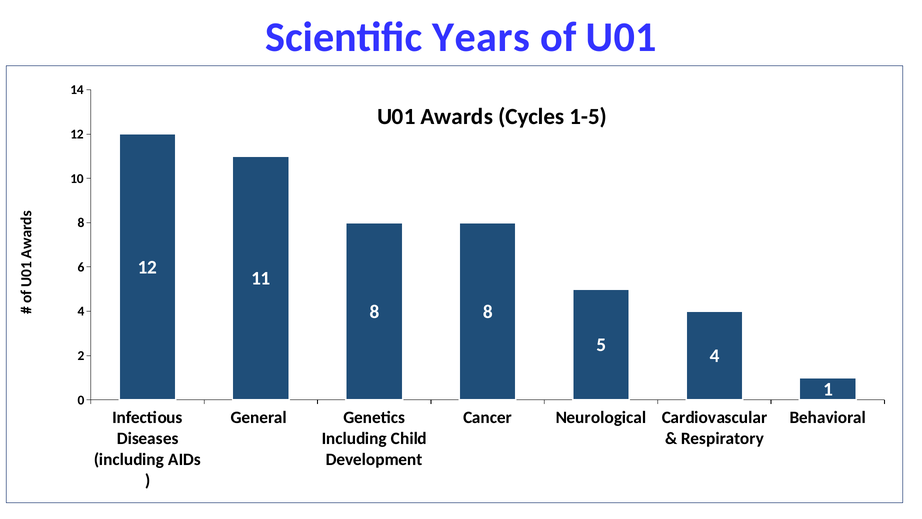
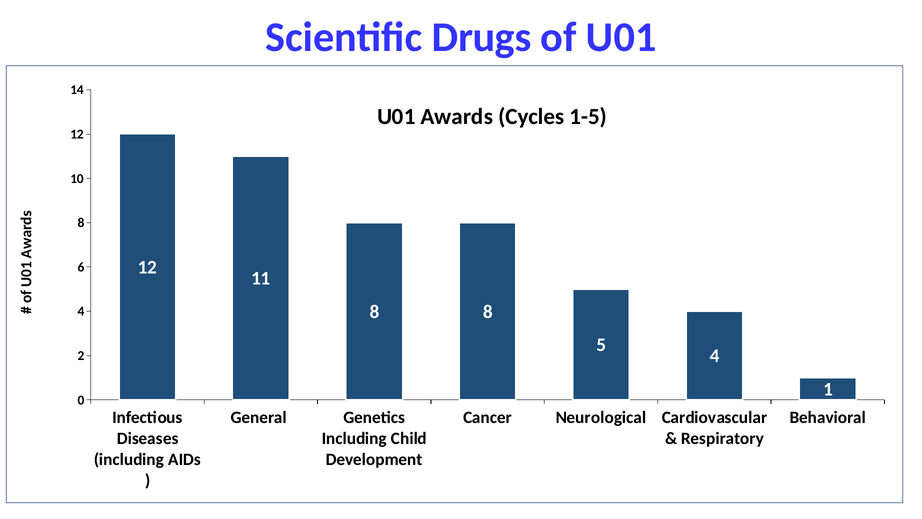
Years: Years -> Drugs
